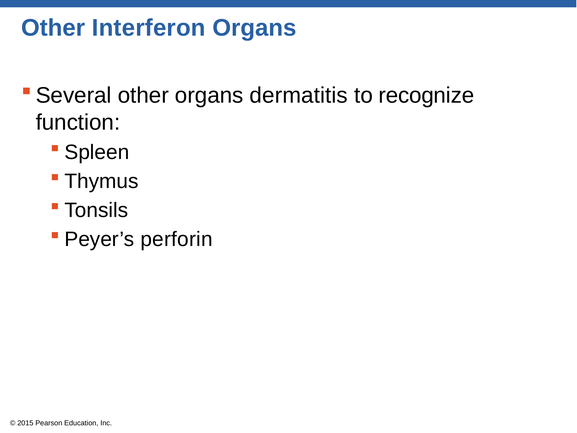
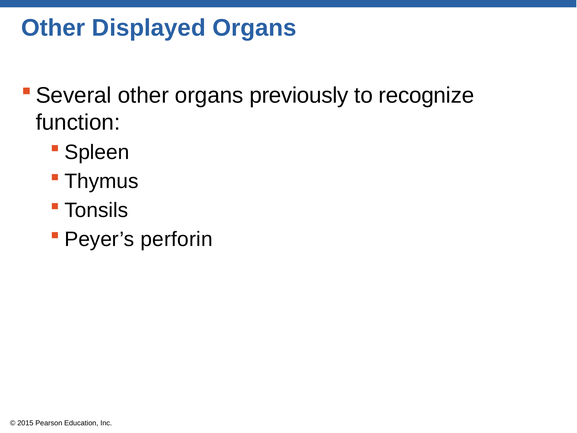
Interferon: Interferon -> Displayed
dermatitis: dermatitis -> previously
